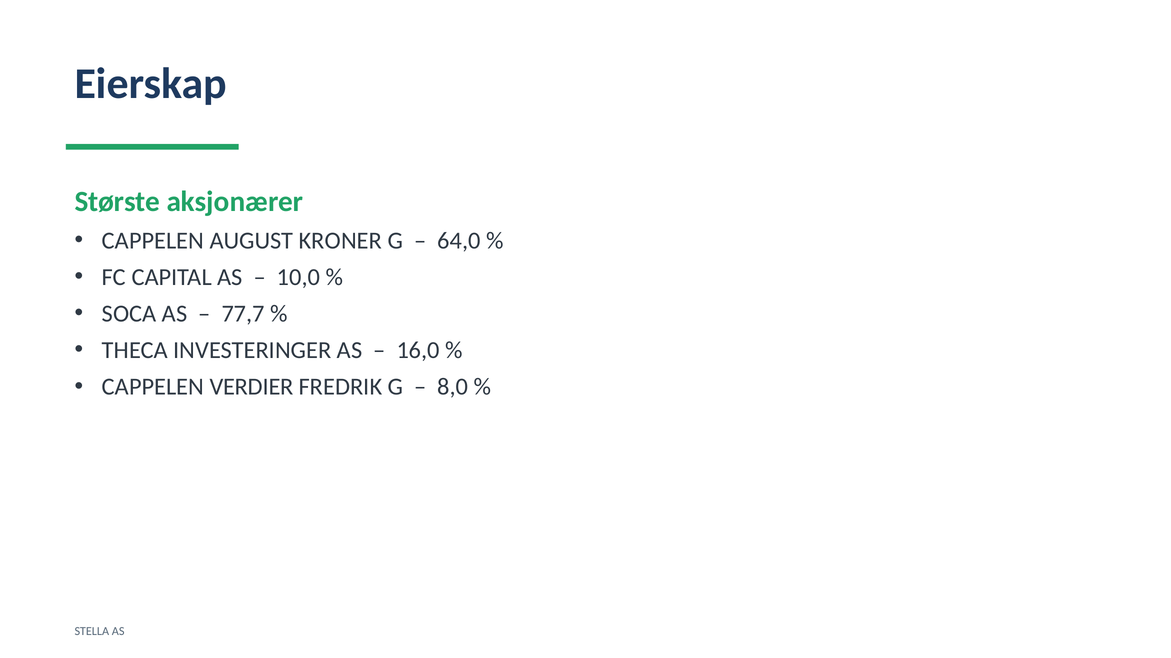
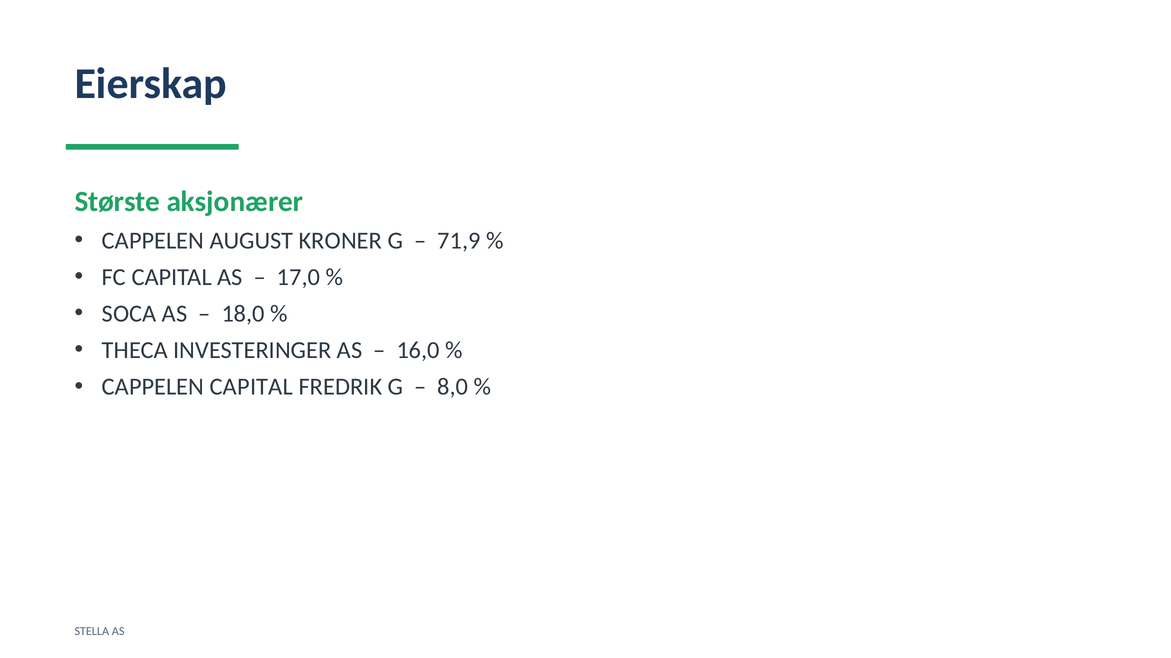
64,0: 64,0 -> 71,9
10,0: 10,0 -> 17,0
77,7: 77,7 -> 18,0
CAPPELEN VERDIER: VERDIER -> CAPITAL
